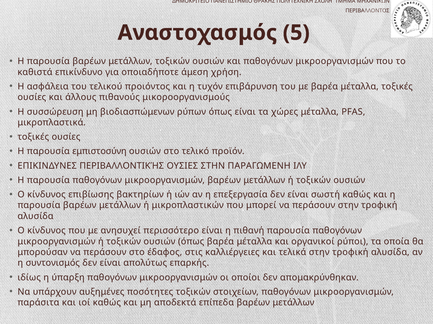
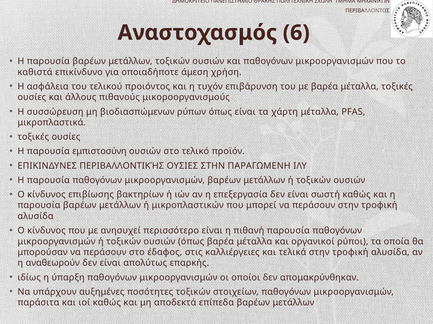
5: 5 -> 6
χώρες: χώρες -> χάρτη
συντονισμός: συντονισμός -> αναθεωρούν
